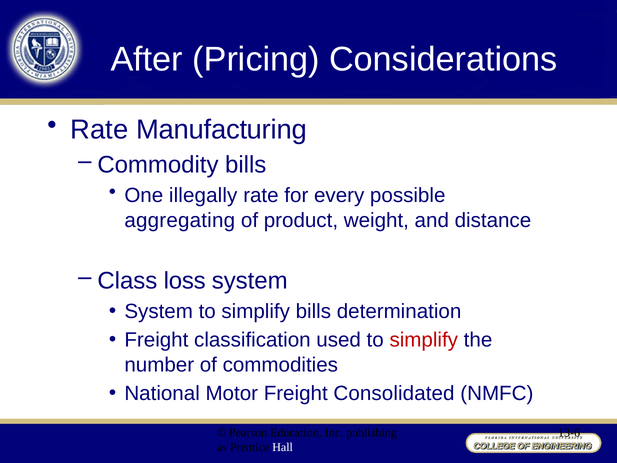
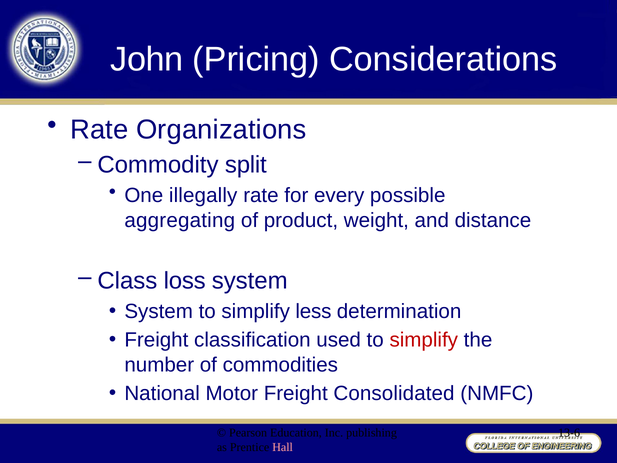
After: After -> John
Manufacturing: Manufacturing -> Organizations
Commodity bills: bills -> split
simplify bills: bills -> less
Hall colour: white -> pink
